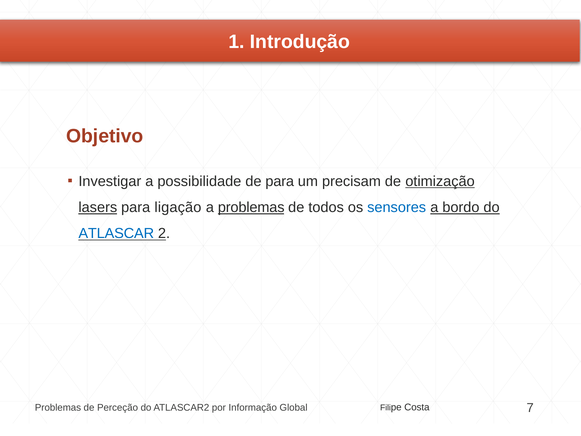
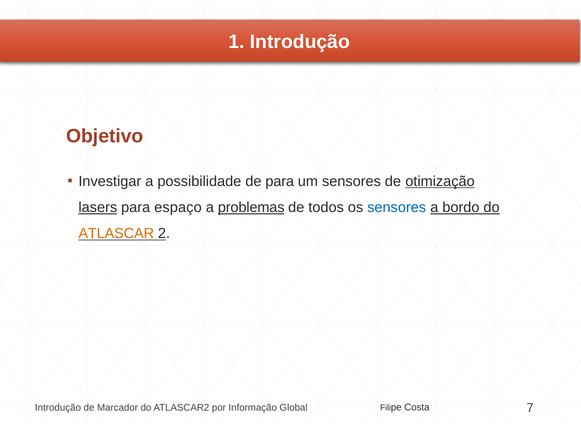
um precisam: precisam -> sensores
ligação: ligação -> espaço
ATLASCAR colour: blue -> orange
Problemas at (58, 407): Problemas -> Introdução
Perceção: Perceção -> Marcador
